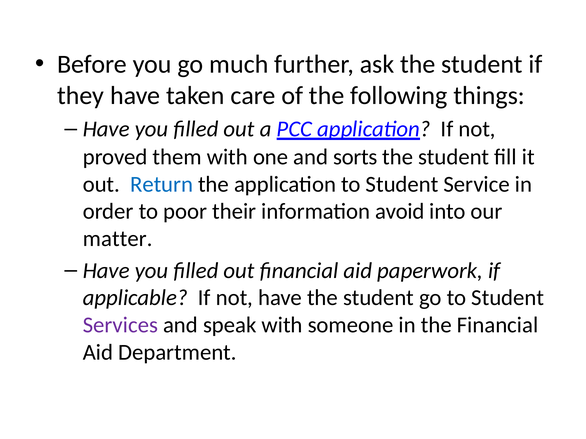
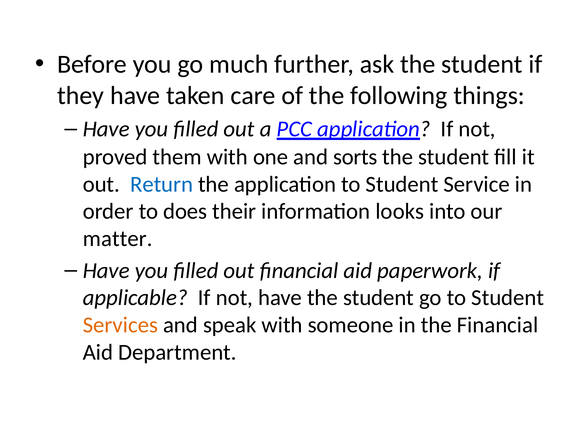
poor: poor -> does
avoid: avoid -> looks
Services colour: purple -> orange
